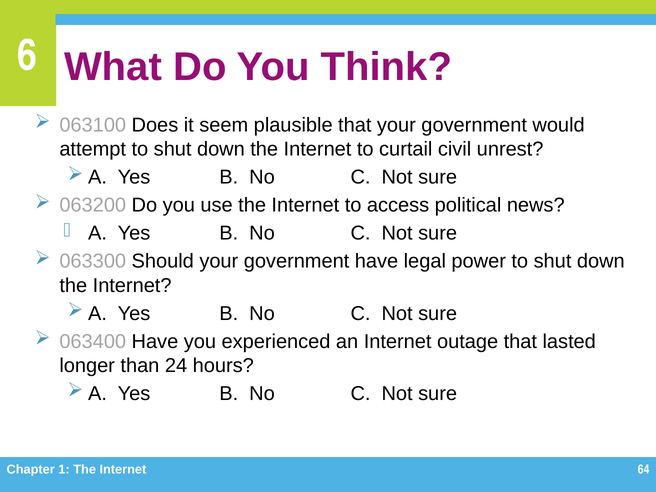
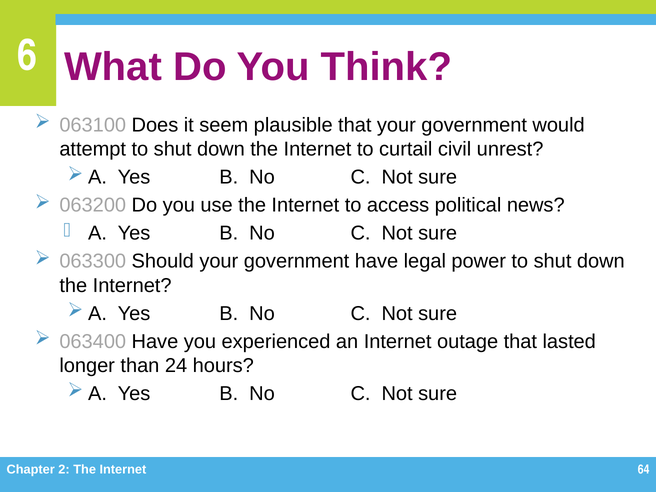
1: 1 -> 2
